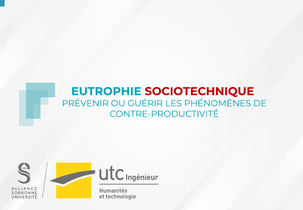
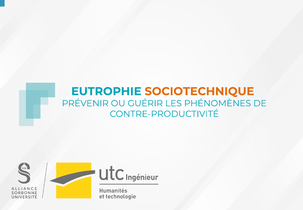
SOCIOTECHNIQUE colour: red -> orange
